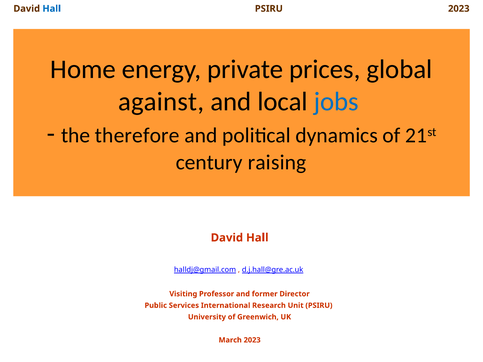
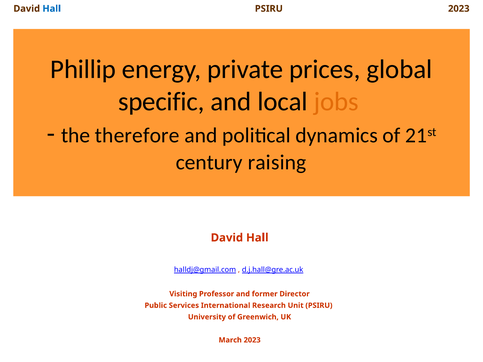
Home: Home -> Phillip
against: against -> specific
jobs colour: blue -> orange
